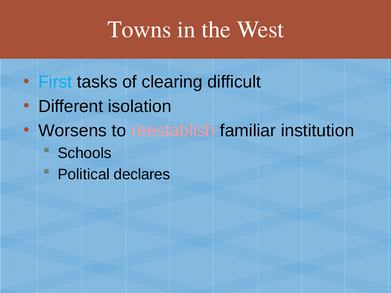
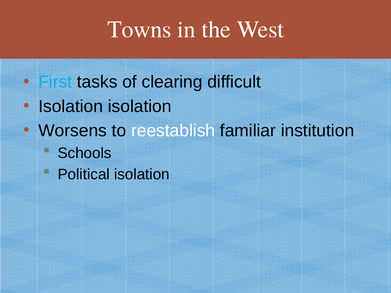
Different at (71, 106): Different -> Isolation
reestablish colour: pink -> white
Political declares: declares -> isolation
